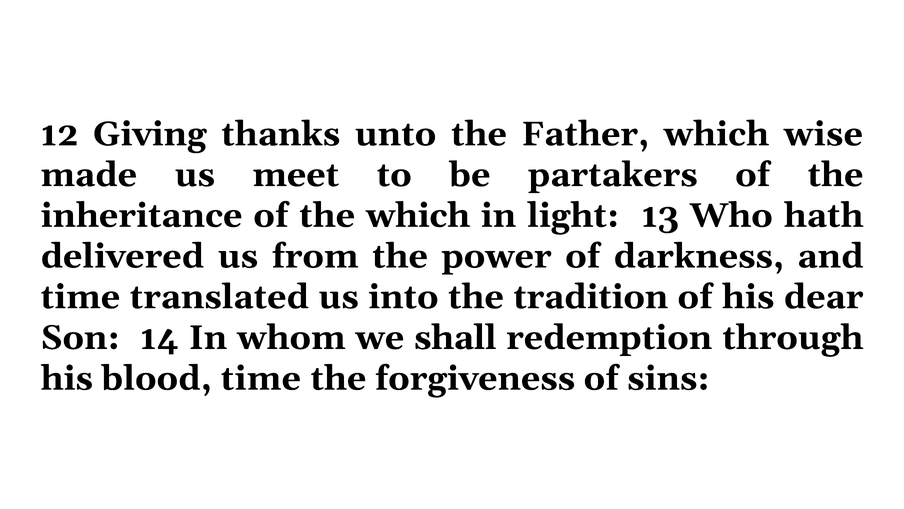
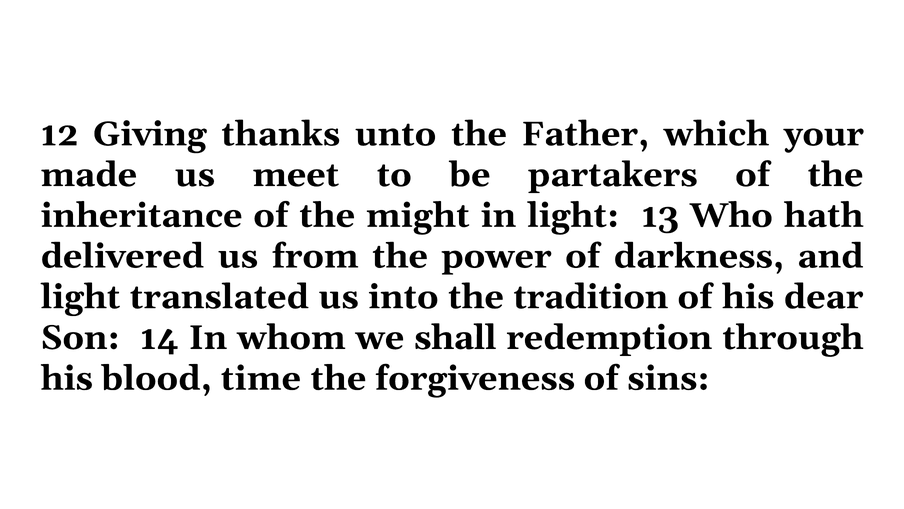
wise: wise -> your
the which: which -> might
time at (80, 297): time -> light
